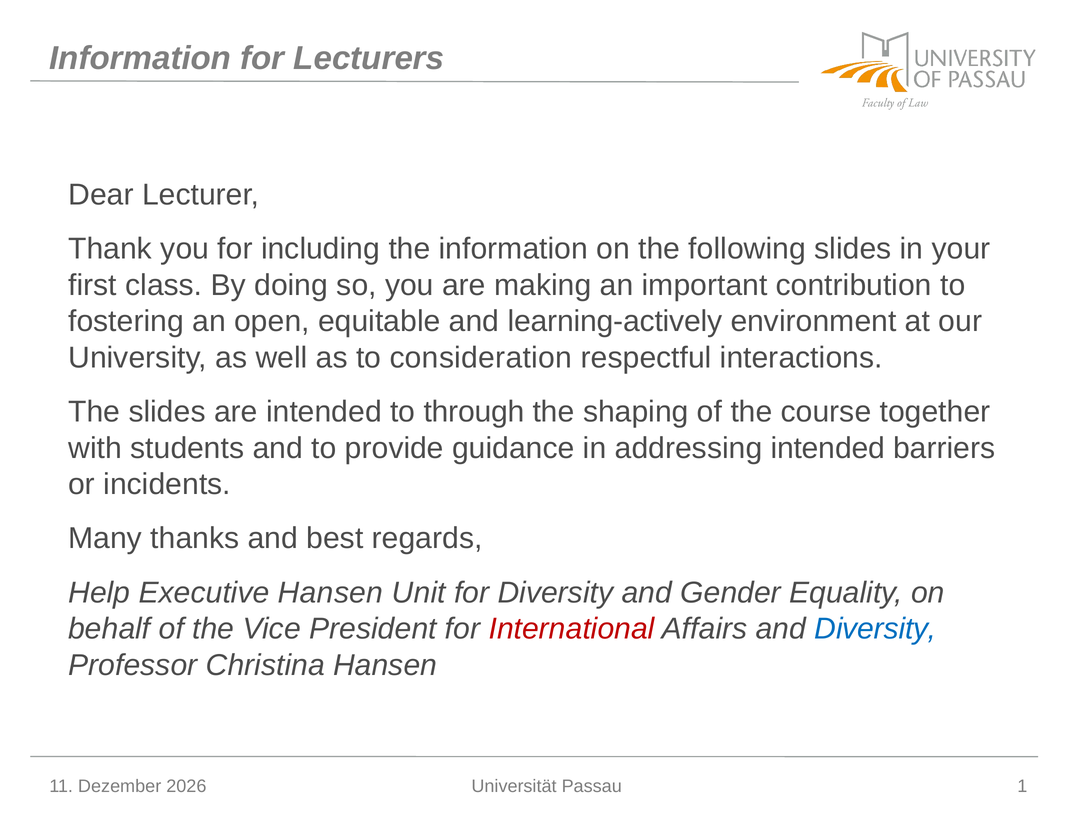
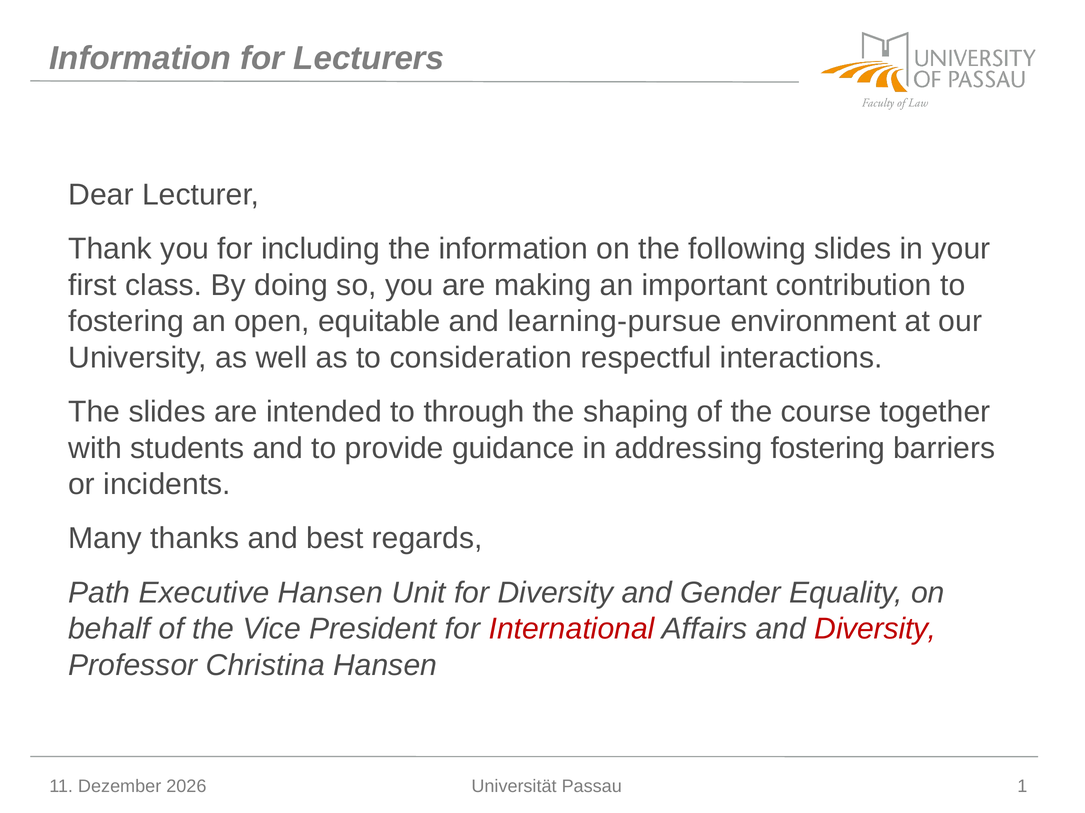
learning-actively: learning-actively -> learning-pursue
addressing intended: intended -> fostering
Help: Help -> Path
Diversity at (875, 630) colour: blue -> red
